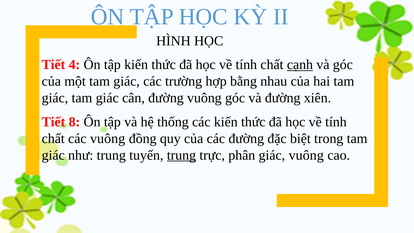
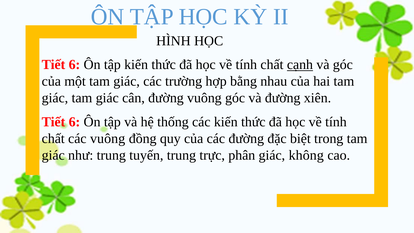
4 at (74, 65): 4 -> 6
8 at (74, 122): 8 -> 6
trung at (181, 155) underline: present -> none
giác vuông: vuông -> không
